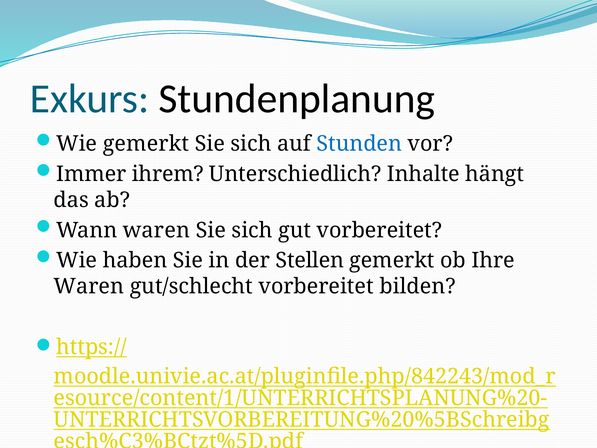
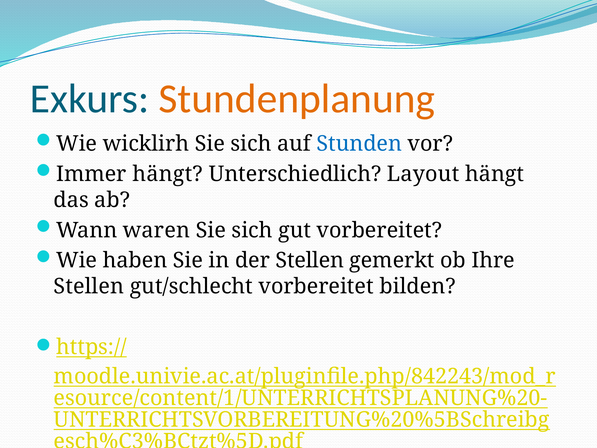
Stundenplanung colour: black -> orange
Wie gemerkt: gemerkt -> wicklirh
Immer ihrem: ihrem -> hängt
Inhalte: Inhalte -> Layout
Waren at (89, 286): Waren -> Stellen
